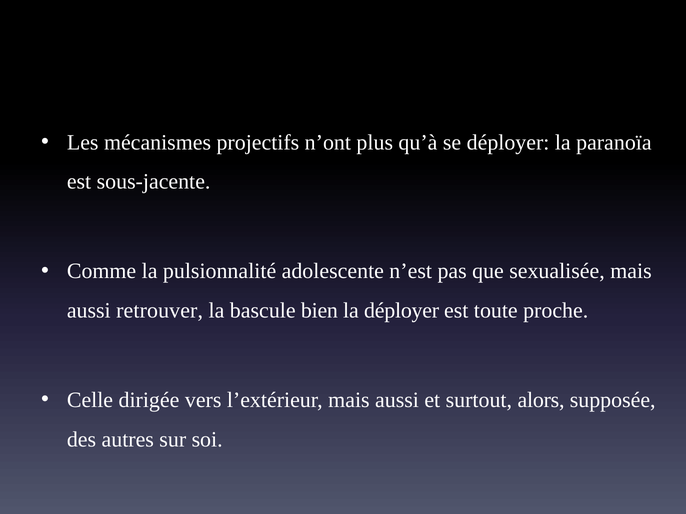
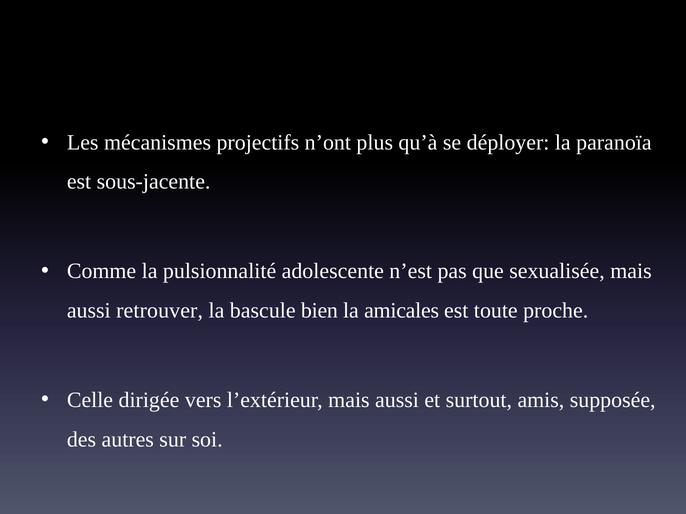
la déployer: déployer -> amicales
alors: alors -> amis
